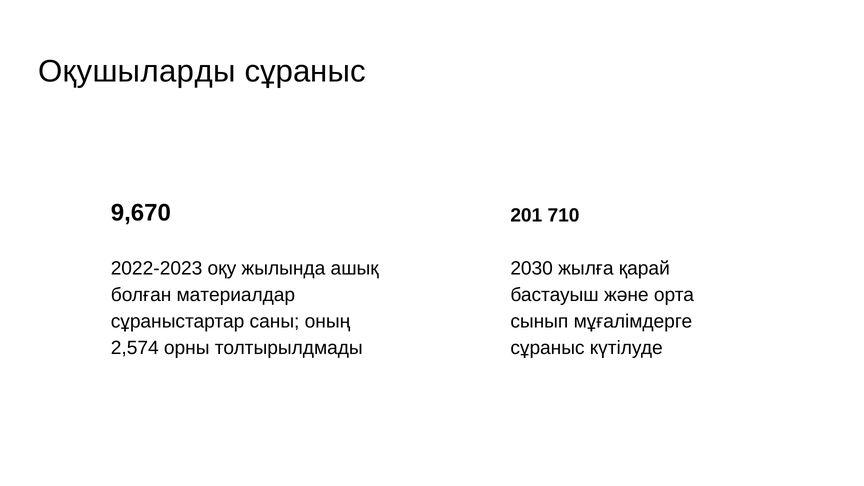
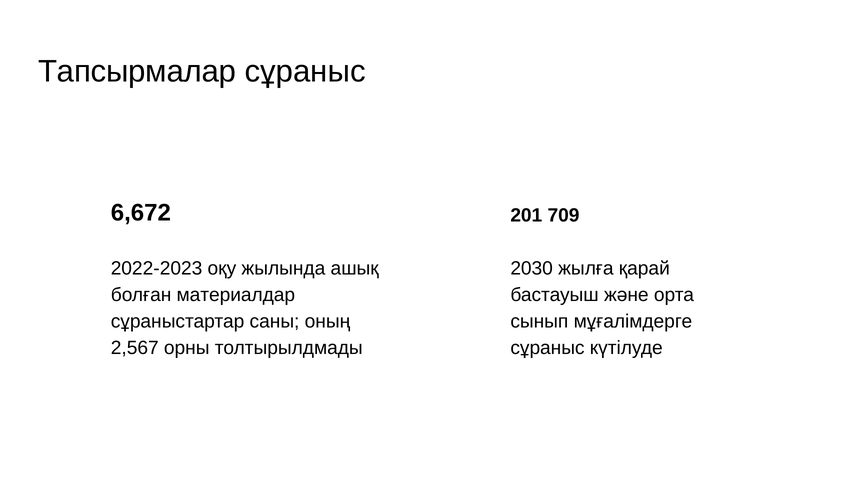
Оқушыларды: Оқушыларды -> Тапсырмалар
9,670: 9,670 -> 6,672
710: 710 -> 709
2,574: 2,574 -> 2,567
